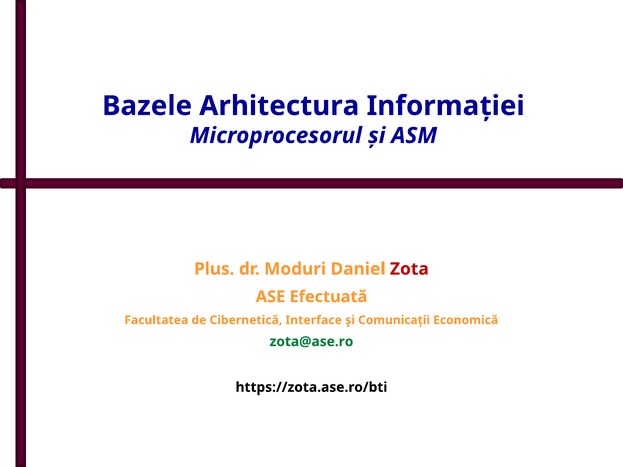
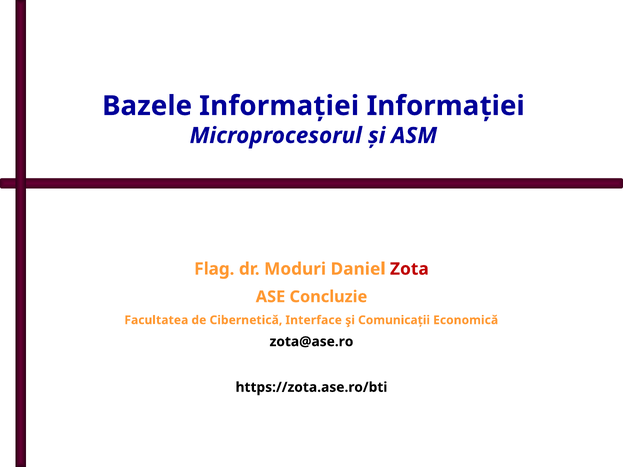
Bazele Arhitectura: Arhitectura -> Informaţiei
Plus: Plus -> Flag
Efectuată: Efectuată -> Concluzie
zota@ase.ro colour: green -> black
